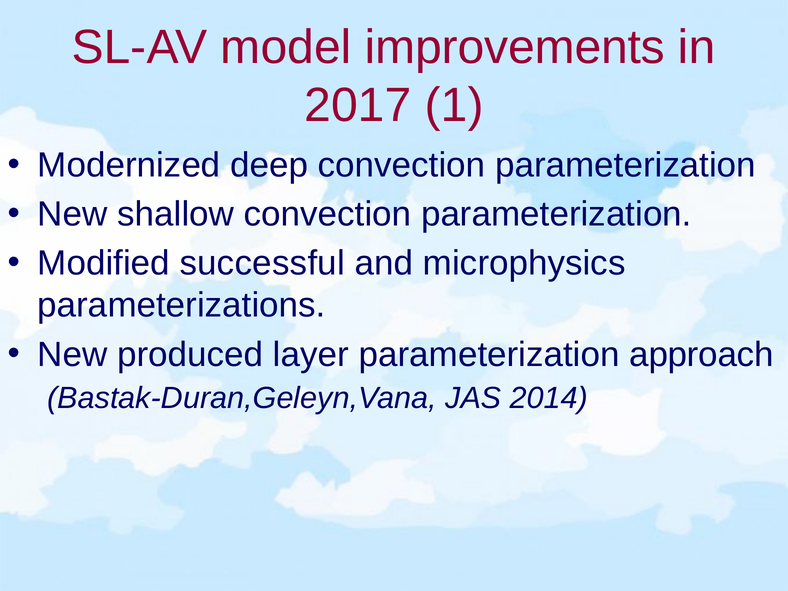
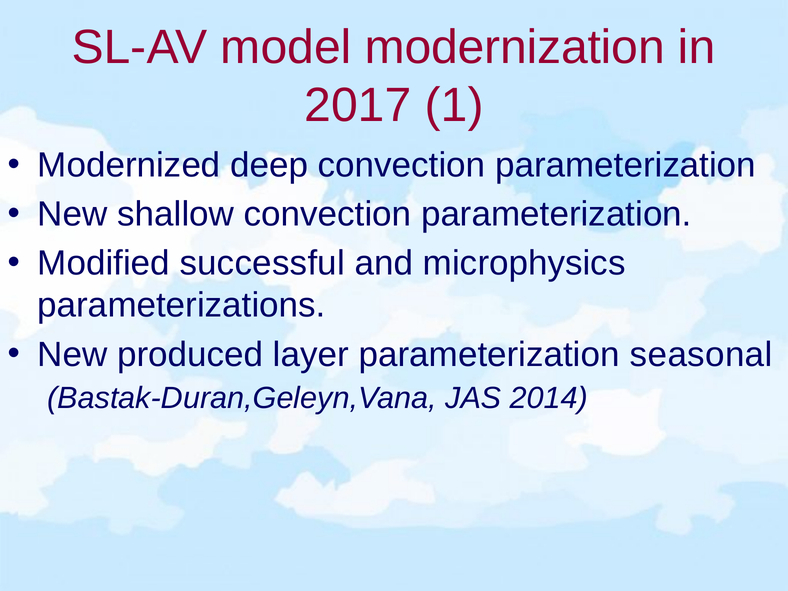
improvements: improvements -> modernization
approach: approach -> seasonal
